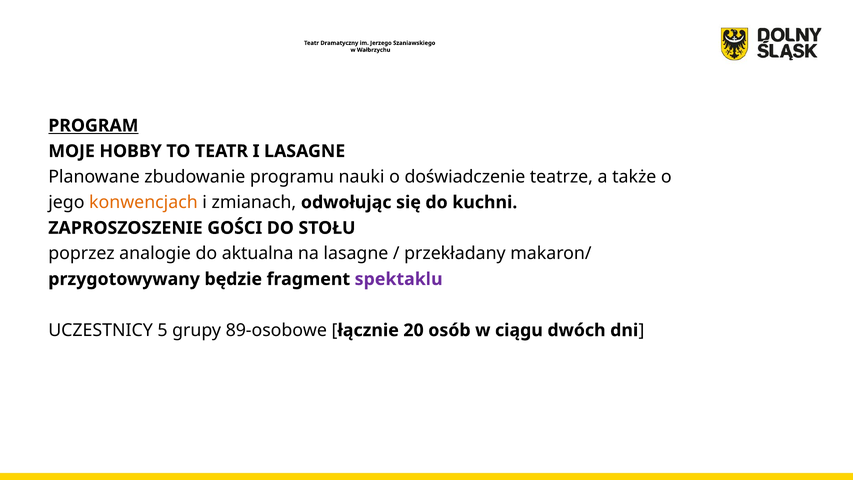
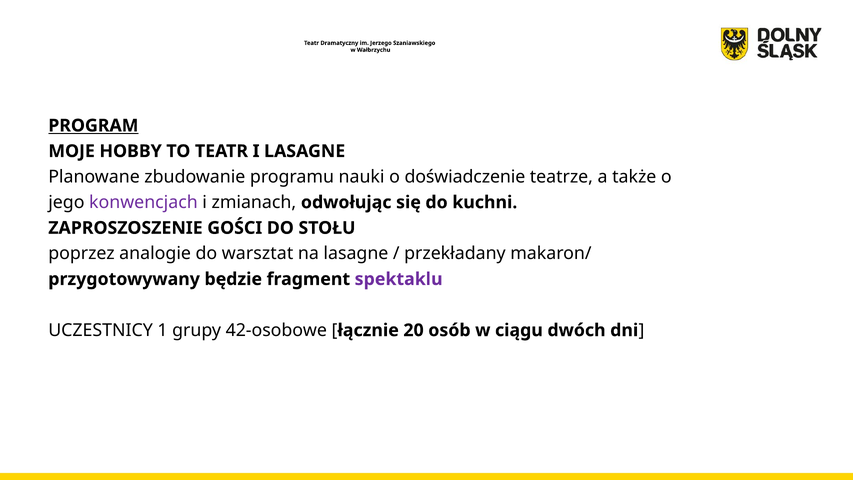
konwencjach colour: orange -> purple
aktualna: aktualna -> warsztat
5: 5 -> 1
89-osobowe: 89-osobowe -> 42-osobowe
